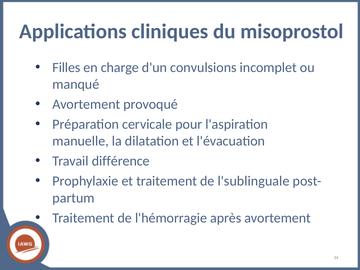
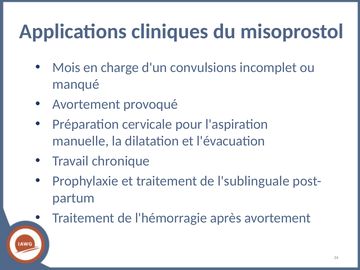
Filles: Filles -> Mois
différence: différence -> chronique
